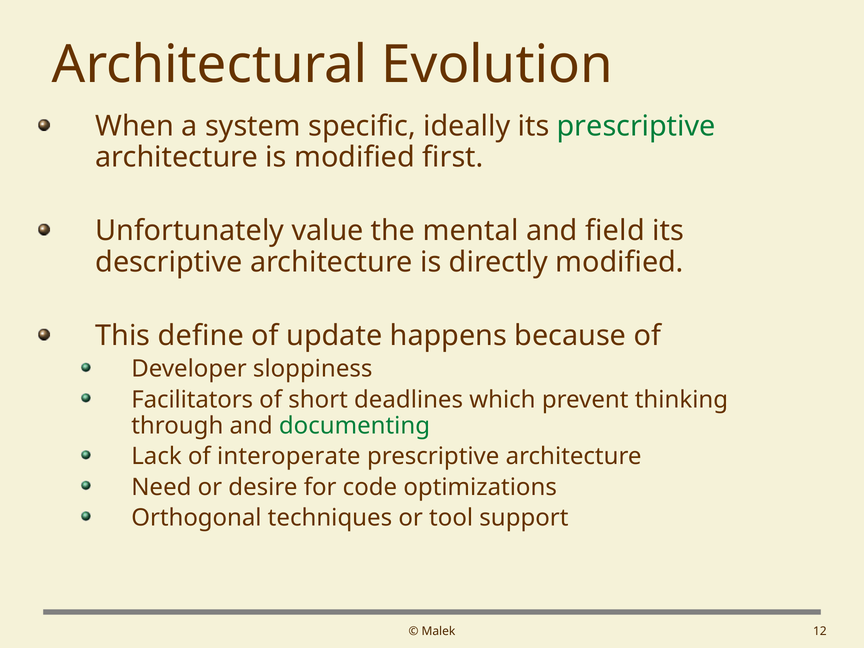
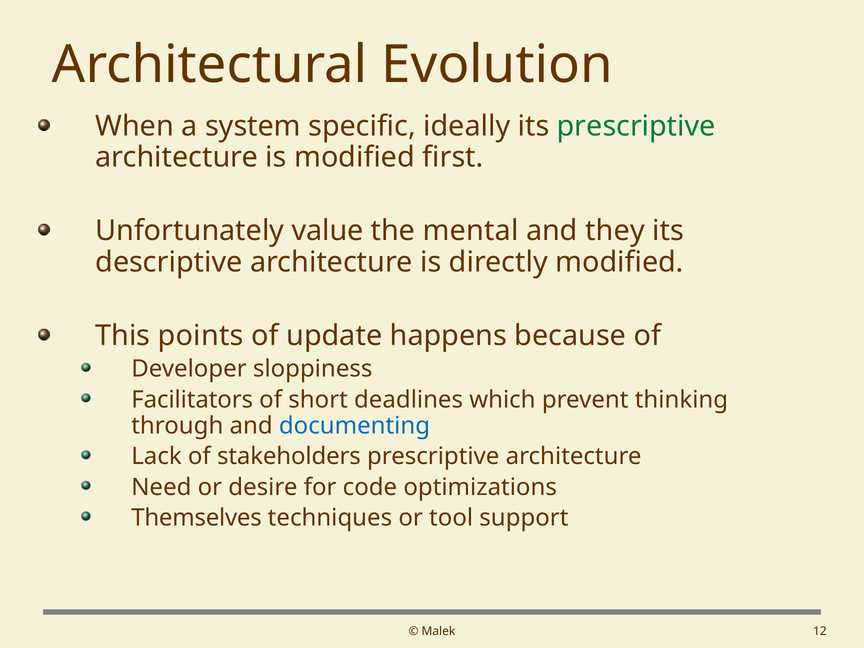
field: field -> they
define: define -> points
documenting colour: green -> blue
interoperate: interoperate -> stakeholders
Orthogonal: Orthogonal -> Themselves
